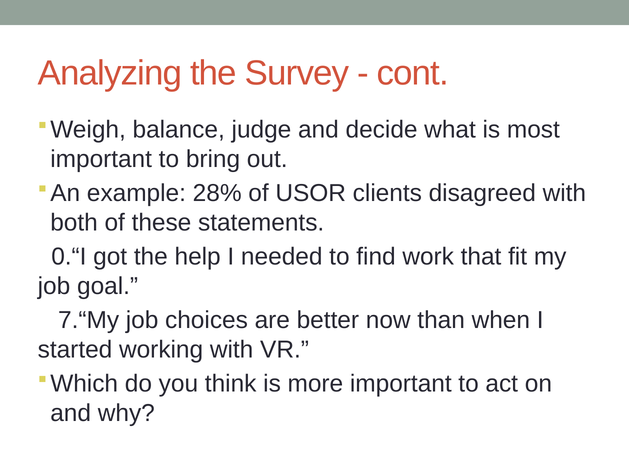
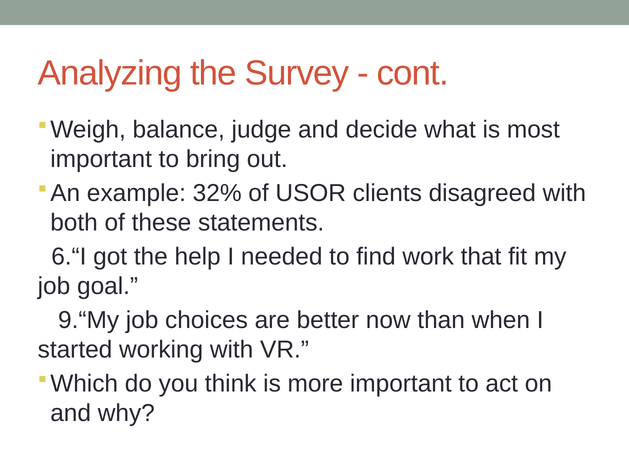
28%: 28% -> 32%
0.“I: 0.“I -> 6.“I
7.“My: 7.“My -> 9.“My
